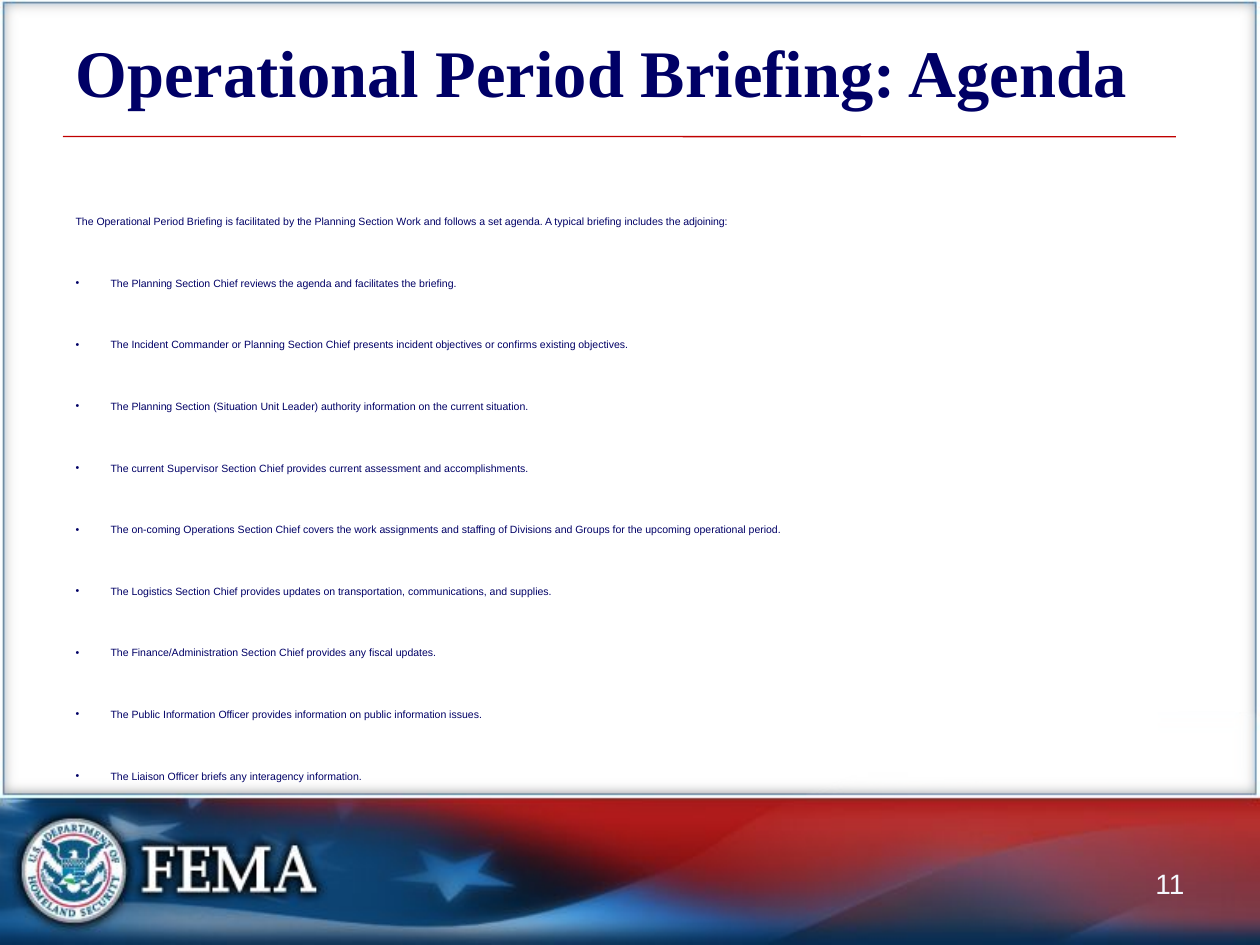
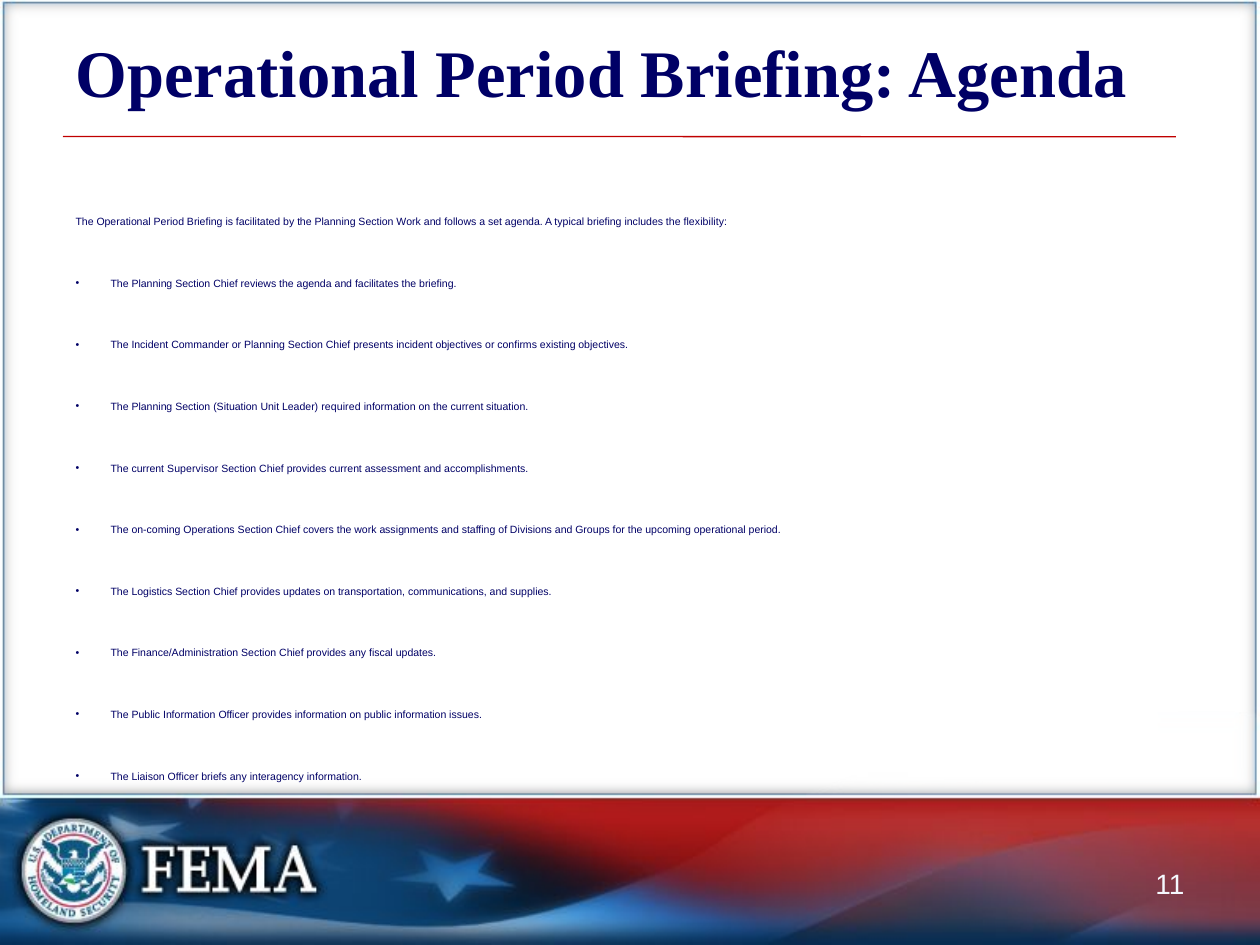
adjoining: adjoining -> flexibility
authority: authority -> required
